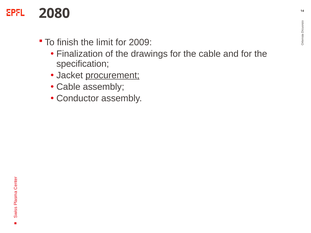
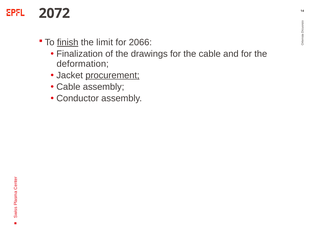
2080: 2080 -> 2072
finish underline: none -> present
2009: 2009 -> 2066
specification: specification -> deformation
